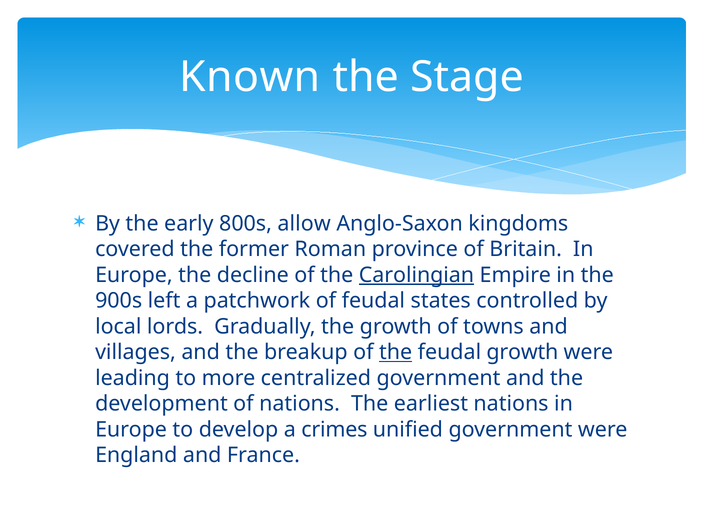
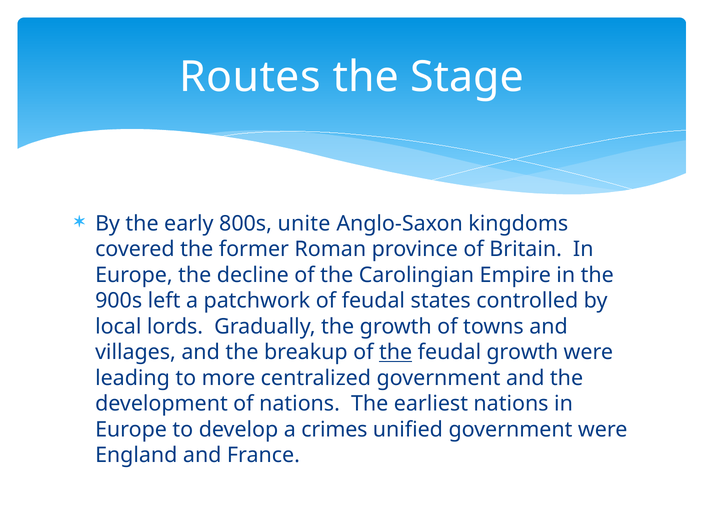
Known: Known -> Routes
allow: allow -> unite
Carolingian underline: present -> none
